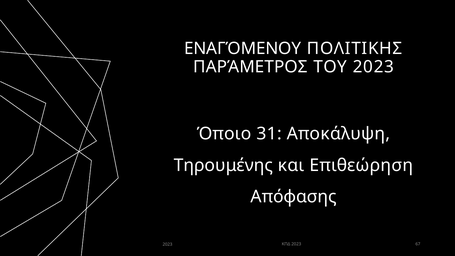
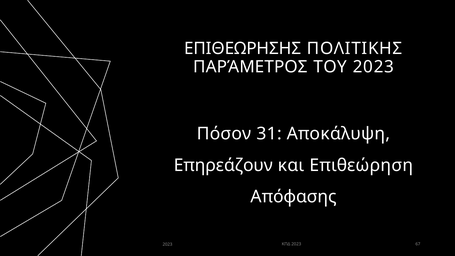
ΕΝΑΓΌΜΕΝΟΥ: ΕΝΑΓΌΜΕΝΟΥ -> ΕΠΙΘΕΩΡΗΣΗΣ
Όποιο: Όποιο -> Πόσον
Τηρουμένης: Τηρουμένης -> Επηρεάζουν
